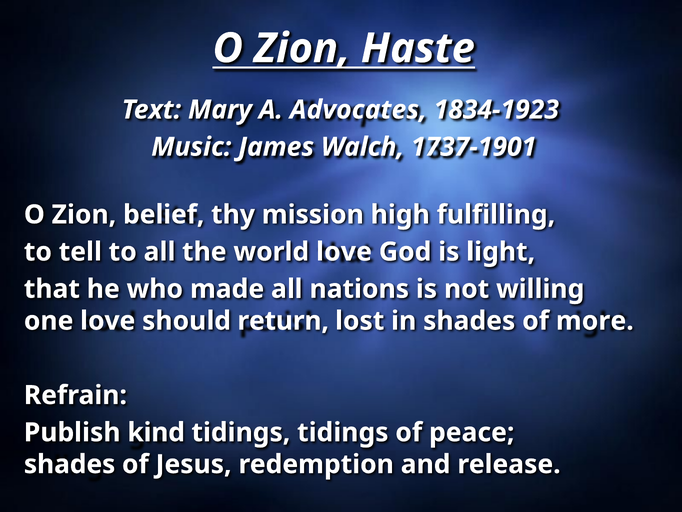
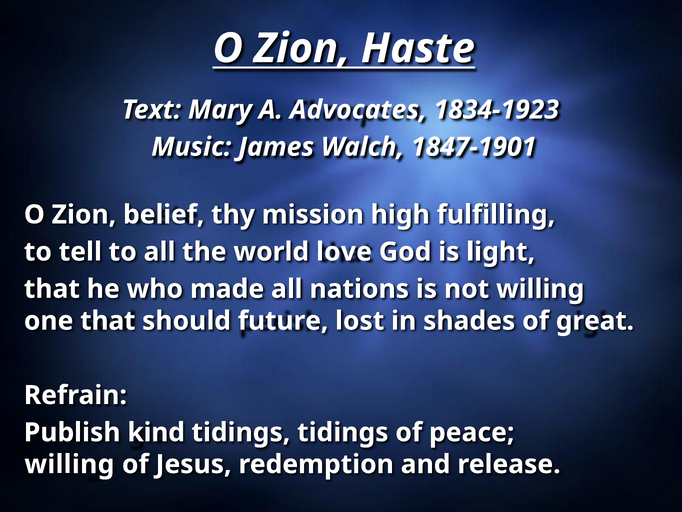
1737-1901: 1737-1901 -> 1847-1901
one love: love -> that
return: return -> future
more: more -> great
shades at (70, 464): shades -> willing
